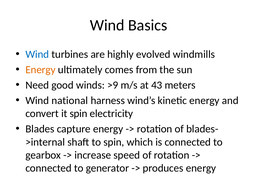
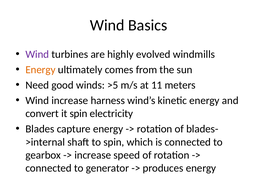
Wind at (37, 54) colour: blue -> purple
>9: >9 -> >5
43: 43 -> 11
Wind national: national -> increase
